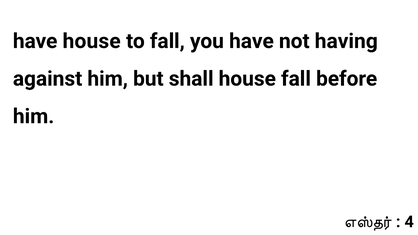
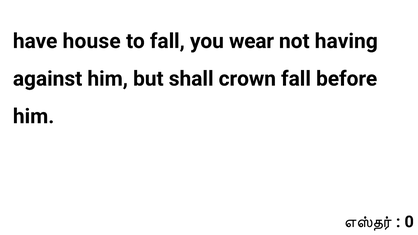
you have: have -> wear
shall house: house -> crown
4: 4 -> 0
